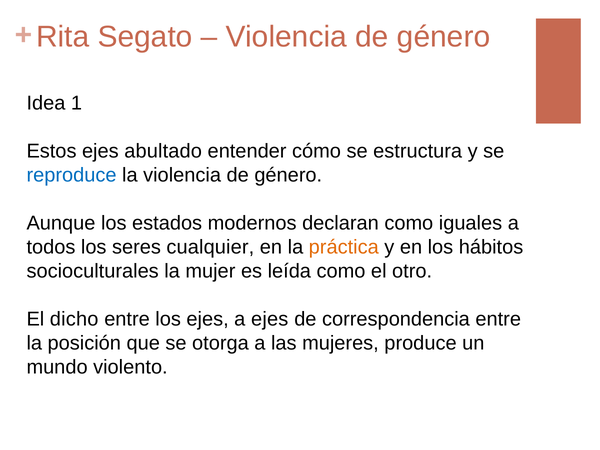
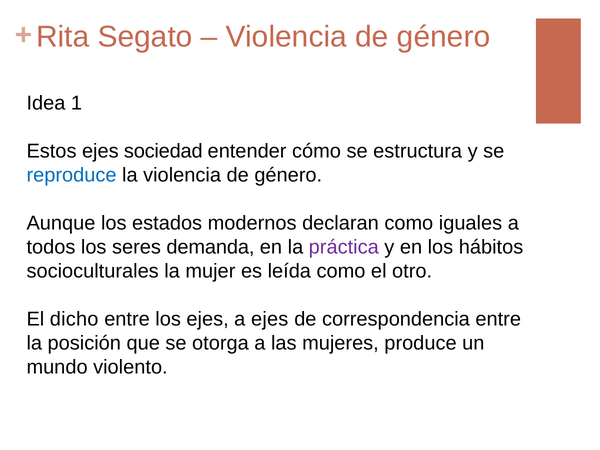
abultado: abultado -> sociedad
cualquier: cualquier -> demanda
práctica colour: orange -> purple
